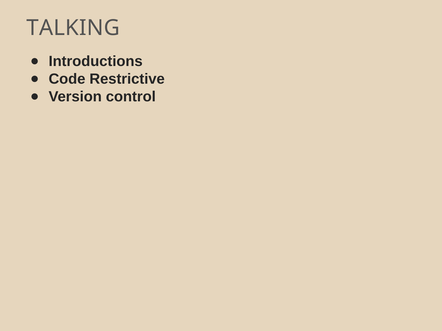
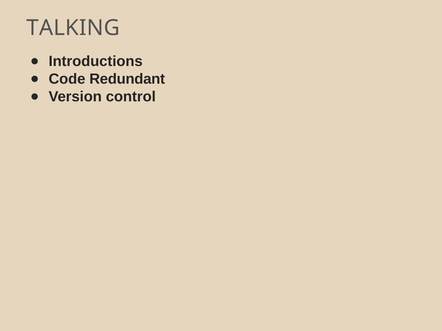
Restrictive: Restrictive -> Redundant
